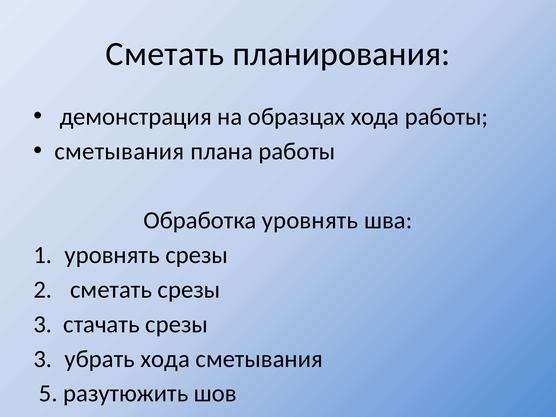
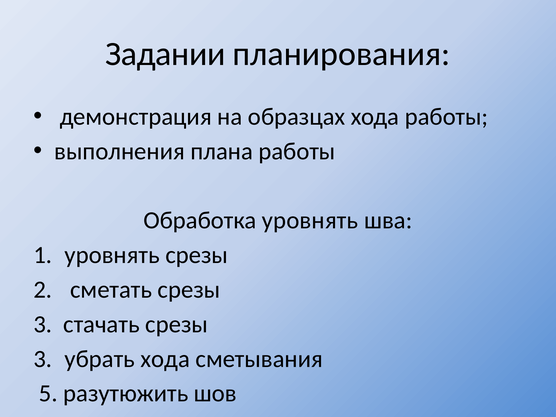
Сметать at (165, 54): Сметать -> Задании
сметывания at (119, 151): сметывания -> выполнения
